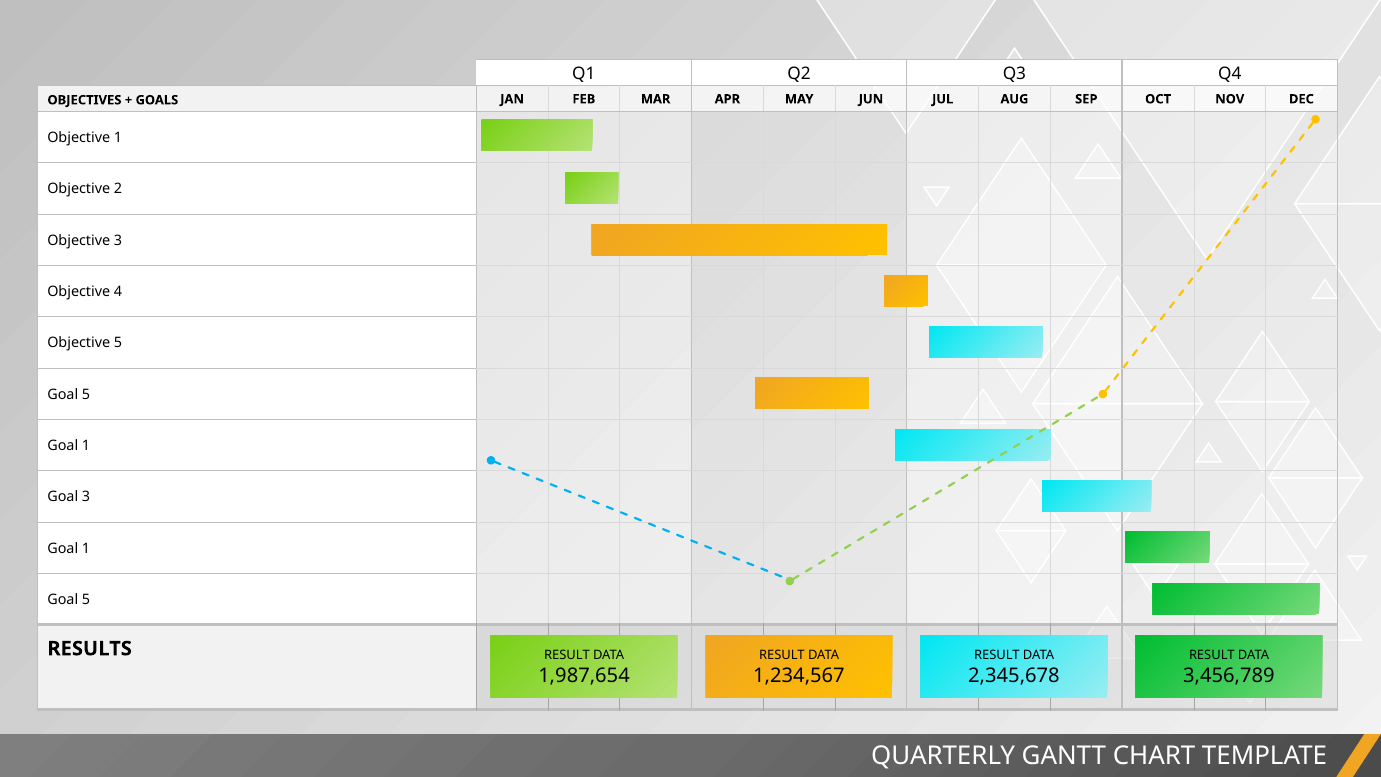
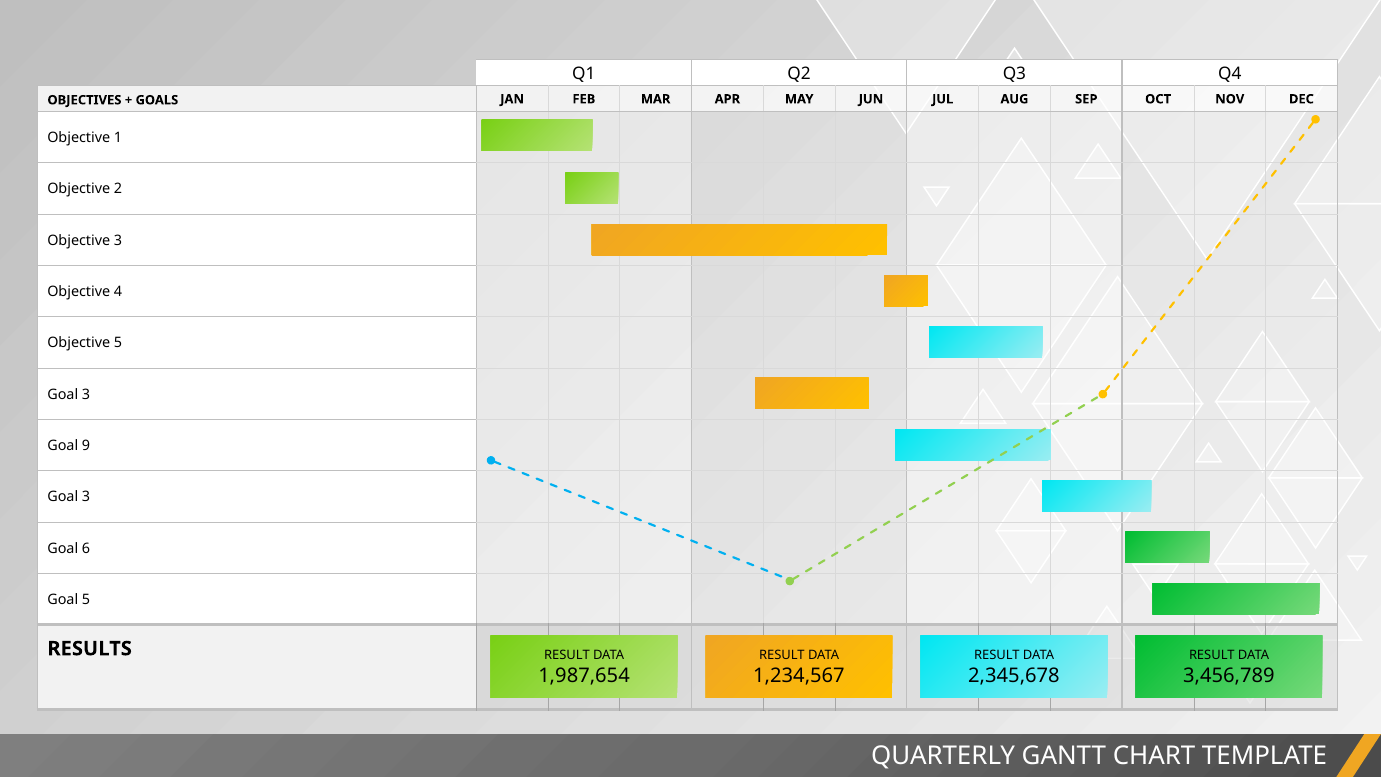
5 at (86, 394): 5 -> 3
1 at (86, 446): 1 -> 9
1 at (86, 548): 1 -> 6
